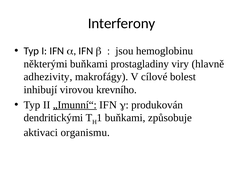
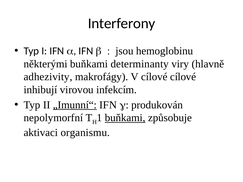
prostagladiny: prostagladiny -> determinanty
cílové bolest: bolest -> cílové
krevního: krevního -> infekcím
dendritickými: dendritickými -> nepolymorfní
buňkami at (125, 118) underline: none -> present
